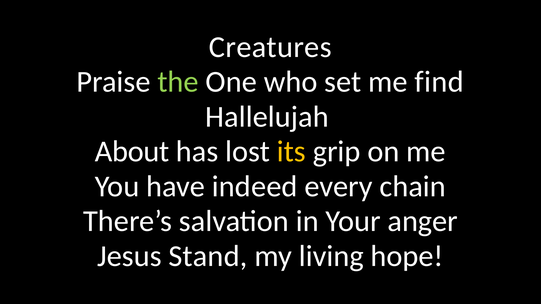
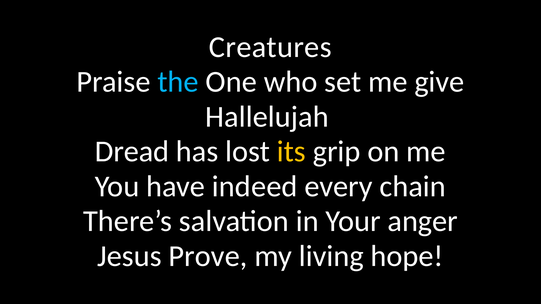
the colour: light green -> light blue
find: find -> give
About: About -> Dread
Stand: Stand -> Prove
